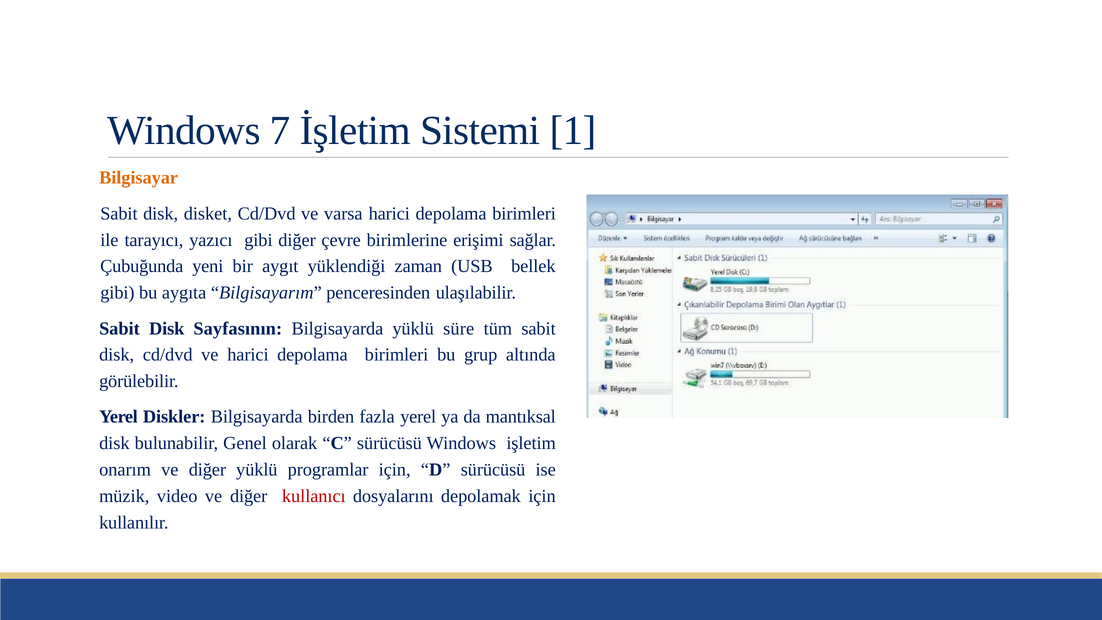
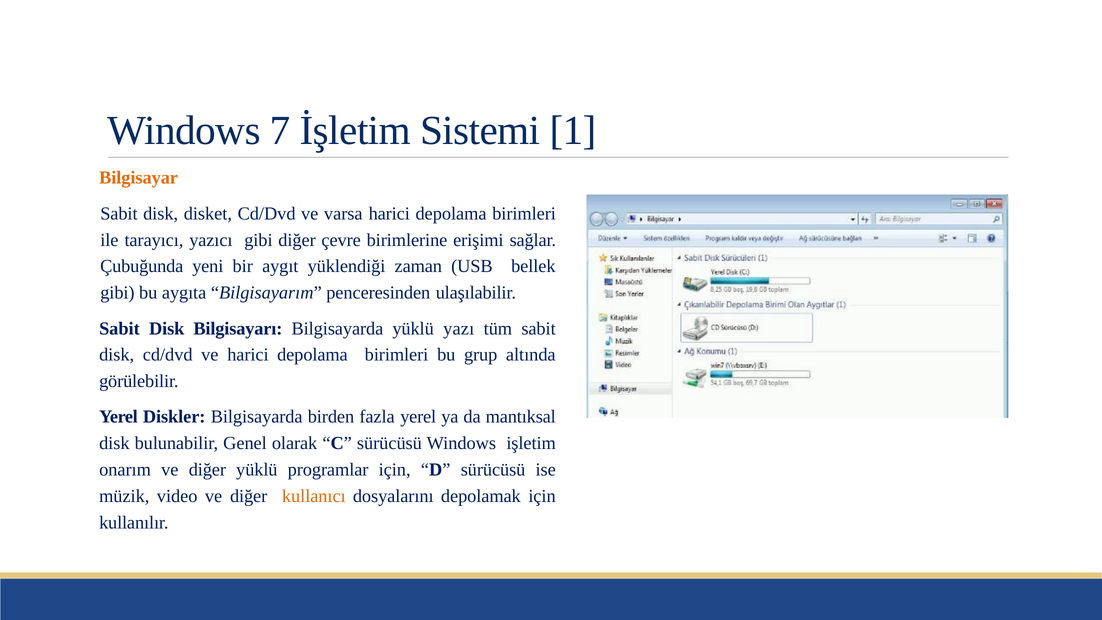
Sayfasının: Sayfasının -> Bilgisayarı
süre: süre -> yazı
kullanıcı colour: red -> orange
